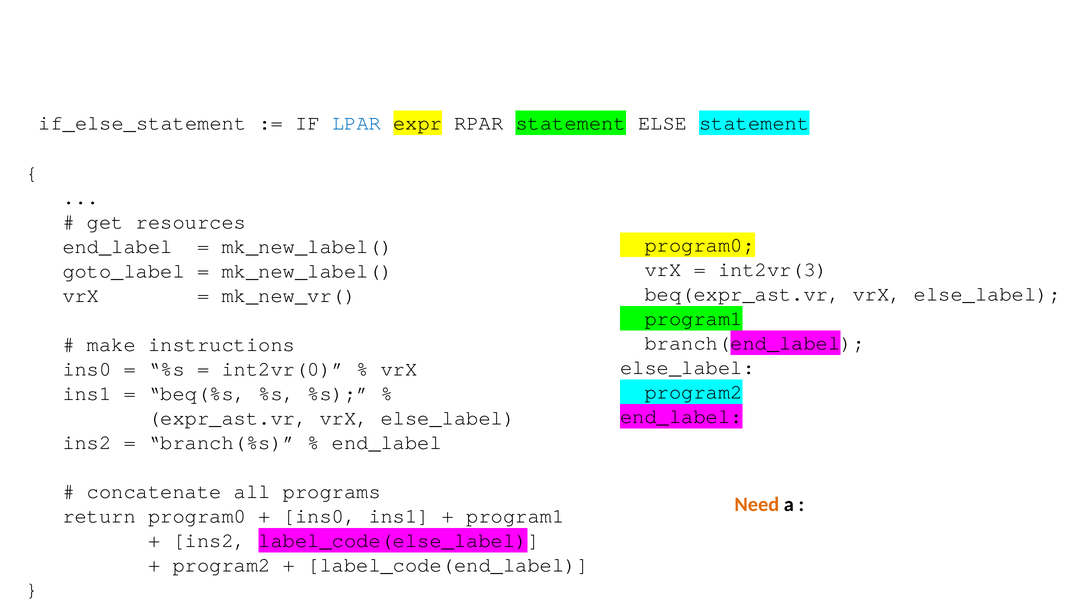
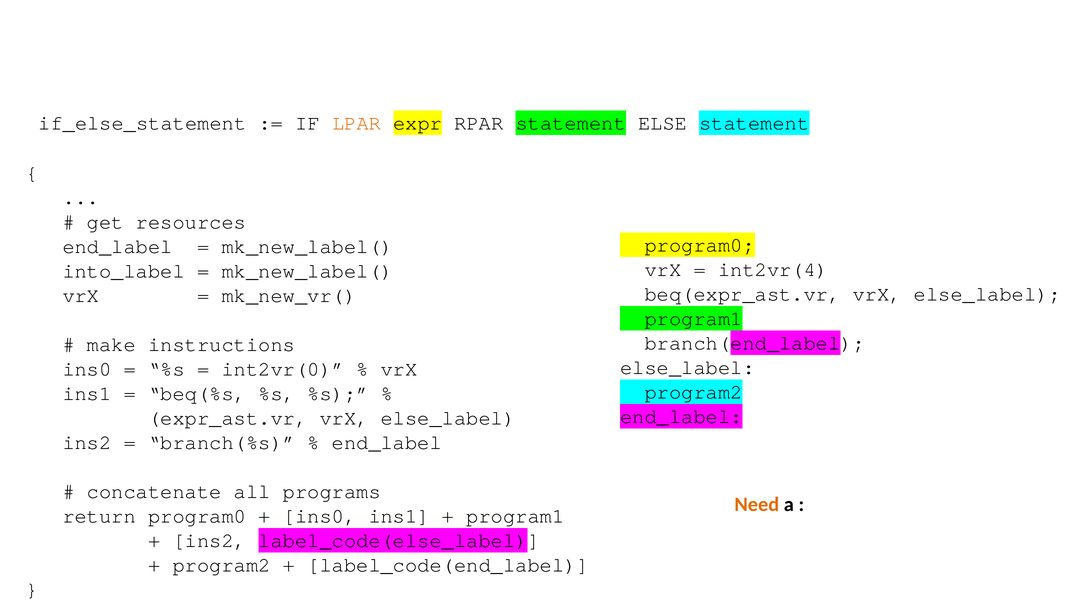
LPAR colour: blue -> orange
int2vr(3: int2vr(3 -> int2vr(4
goto_label: goto_label -> into_label
